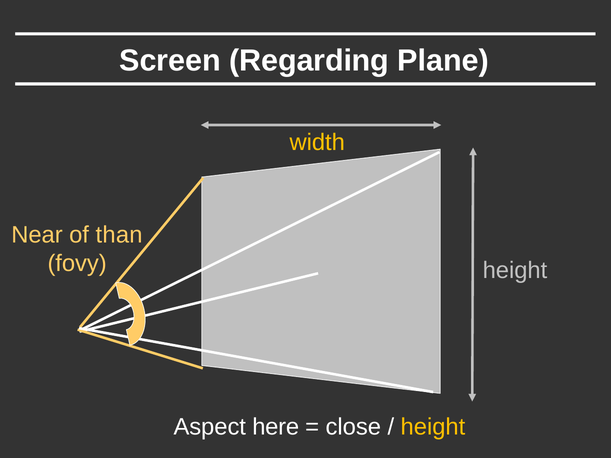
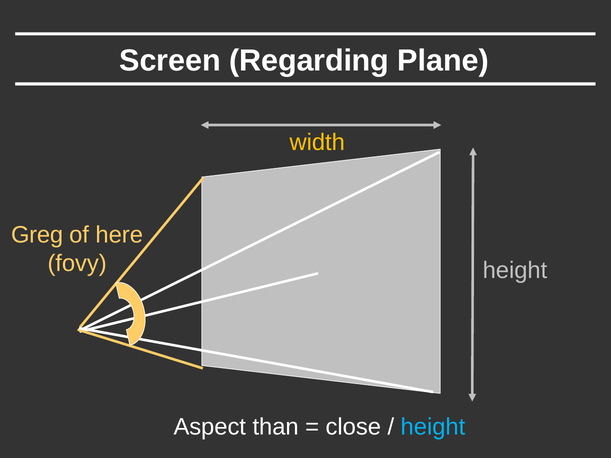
Near: Near -> Greg
than: than -> here
here: here -> than
height at (433, 427) colour: yellow -> light blue
